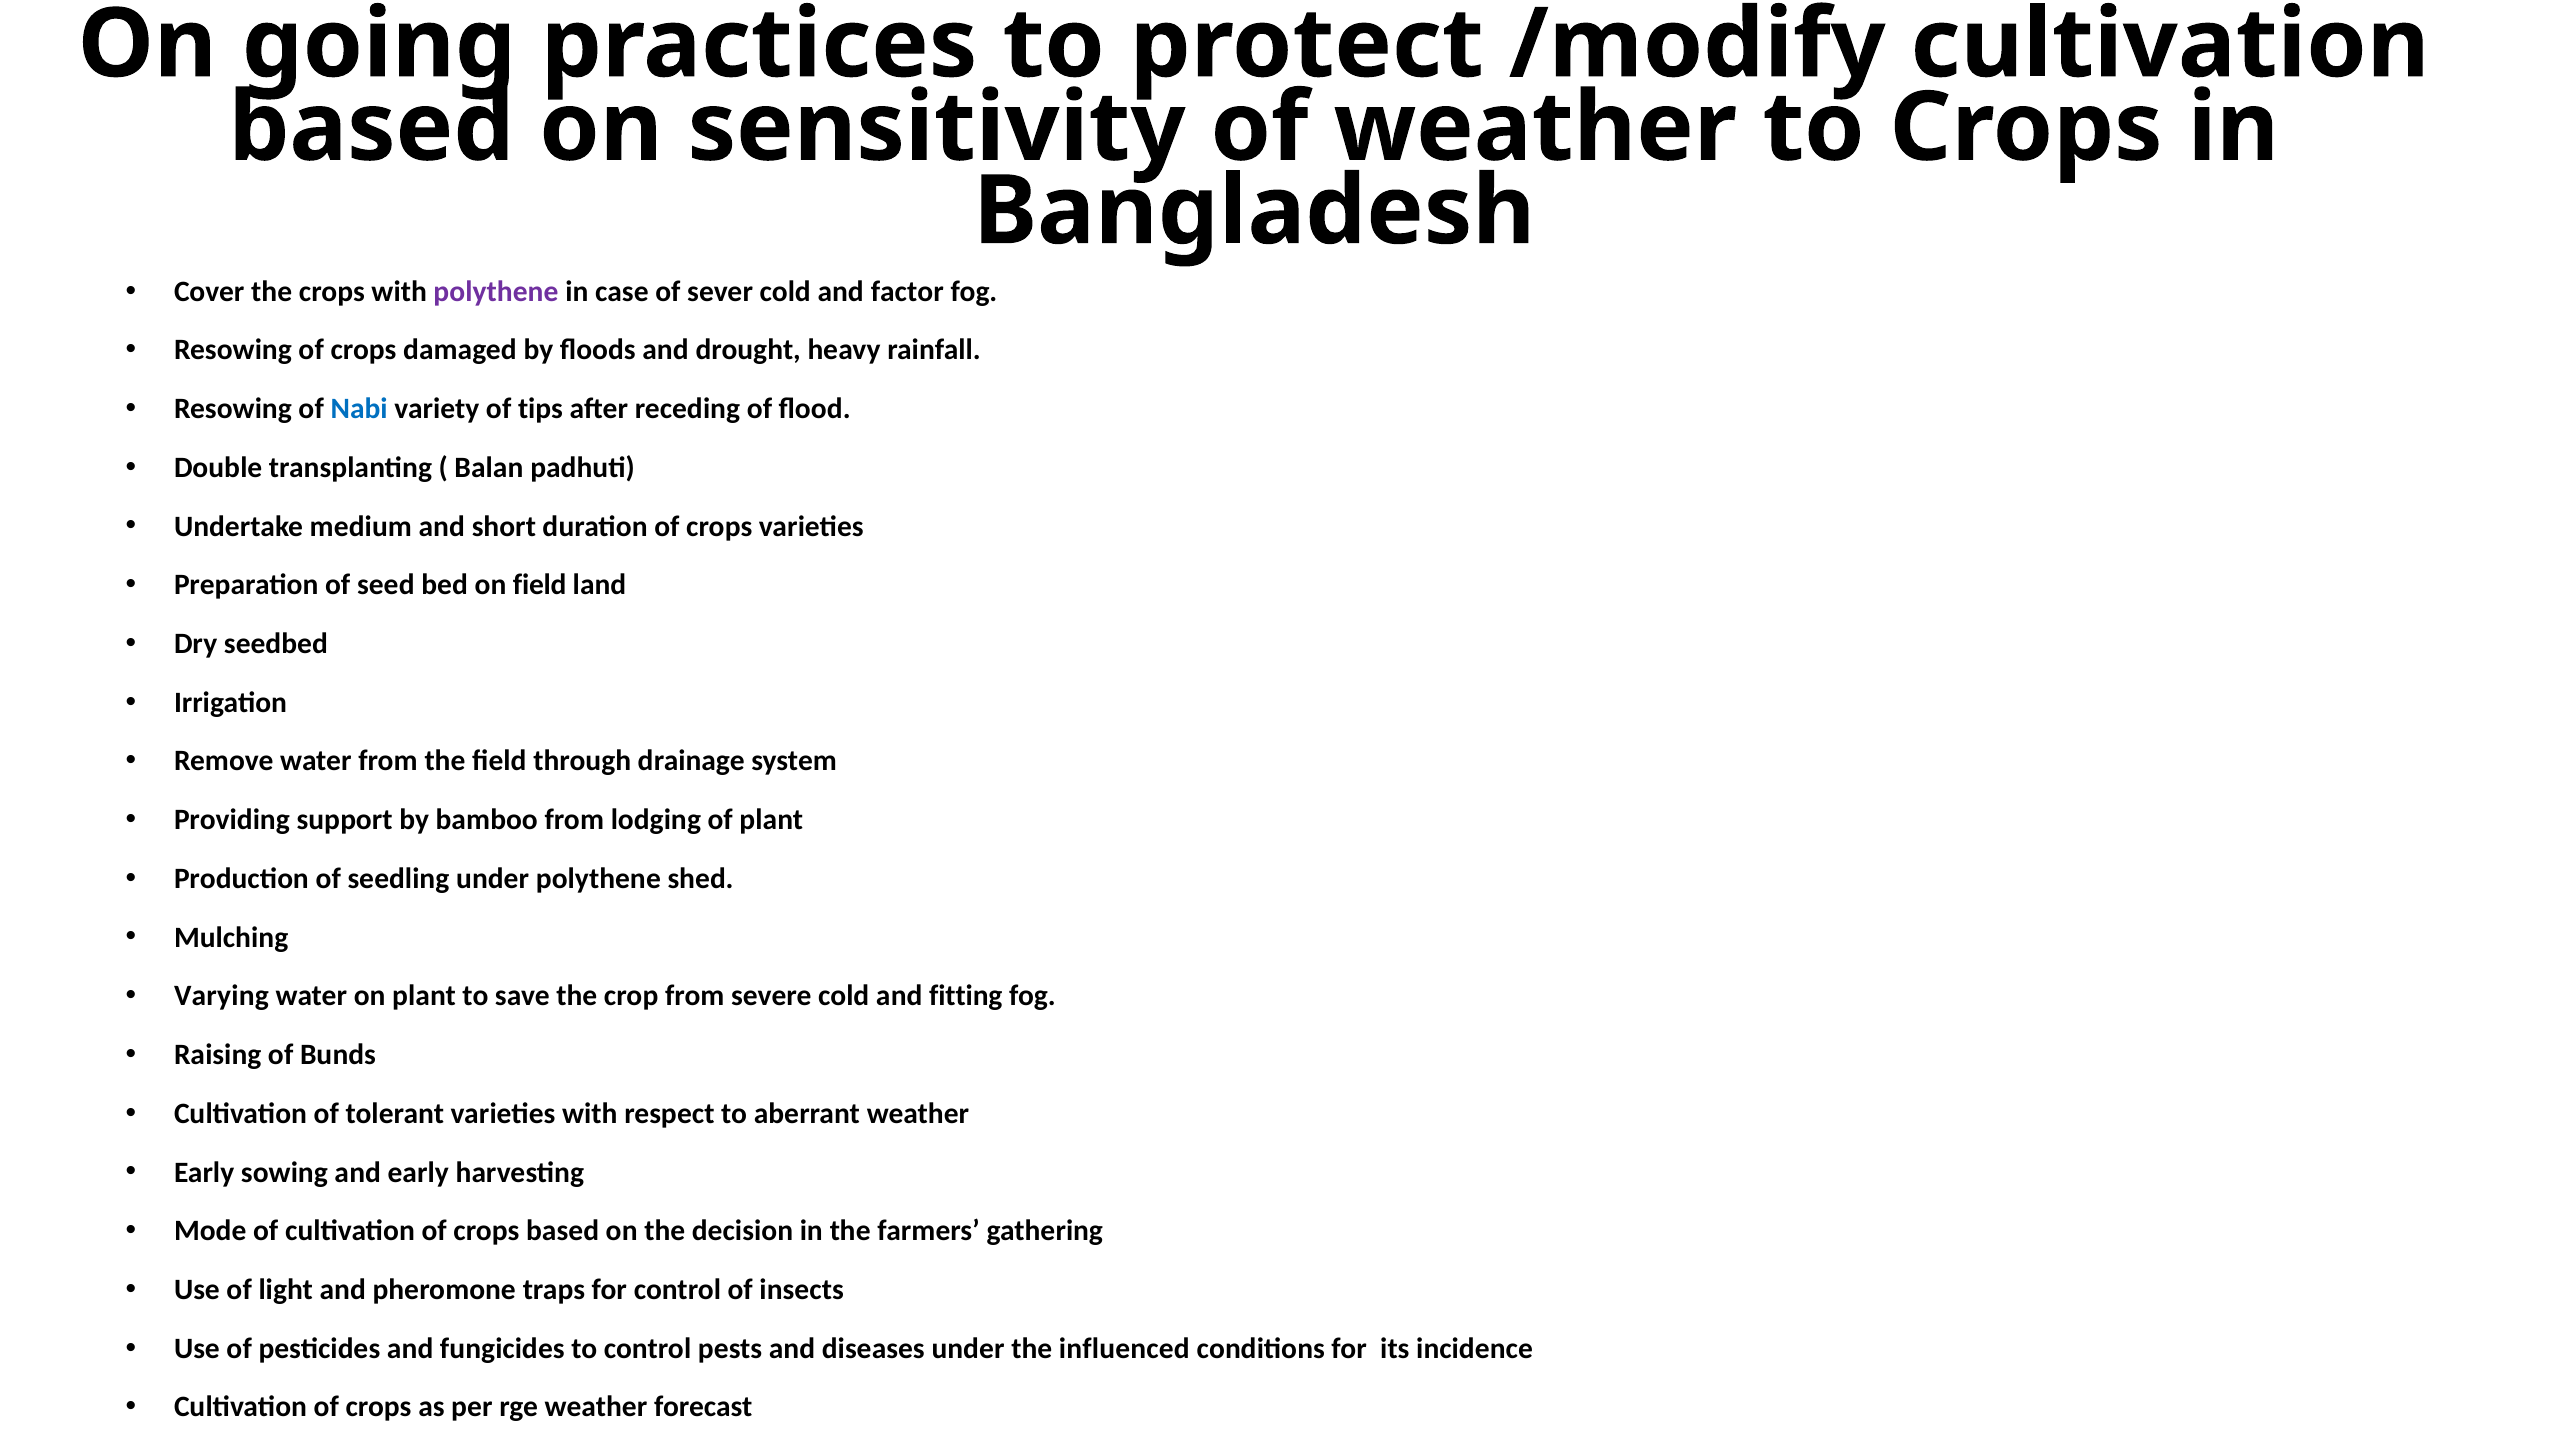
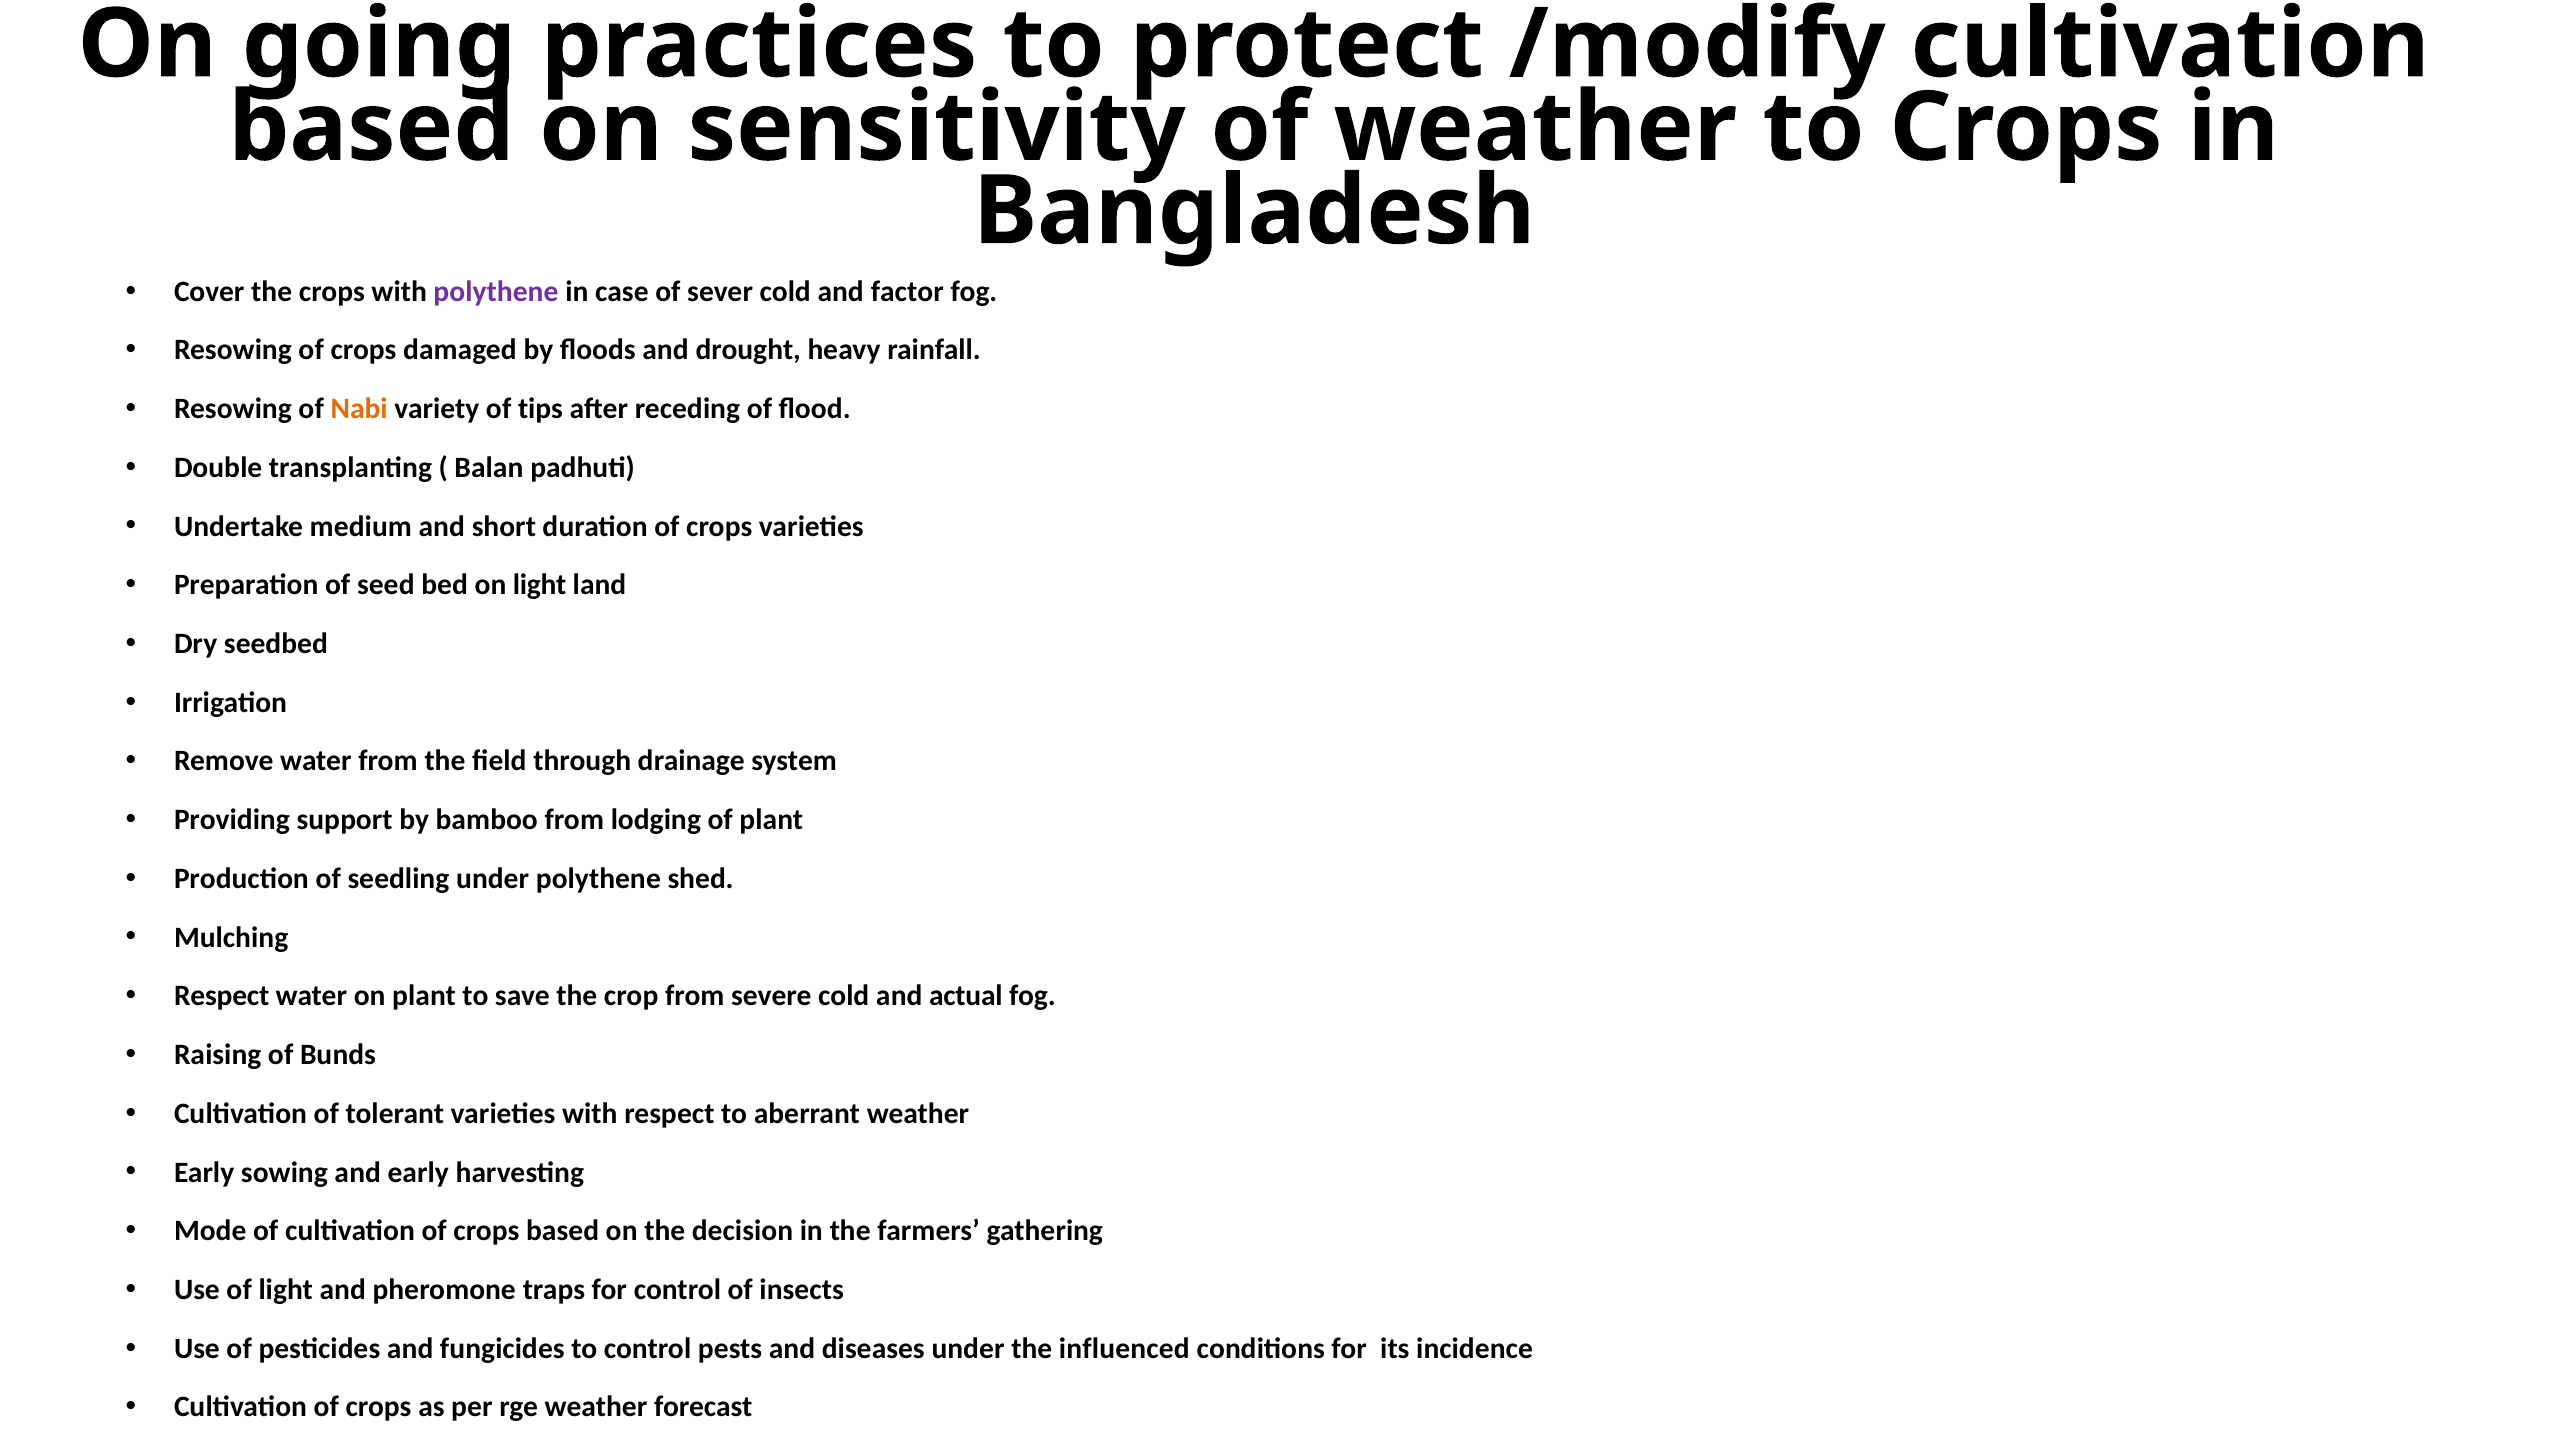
Nabi colour: blue -> orange
on field: field -> light
Varying at (221, 996): Varying -> Respect
fitting: fitting -> actual
